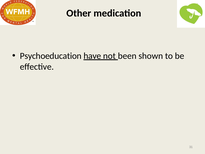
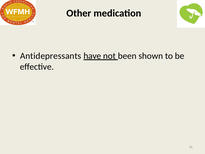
Psychoeducation: Psychoeducation -> Antidepressants
